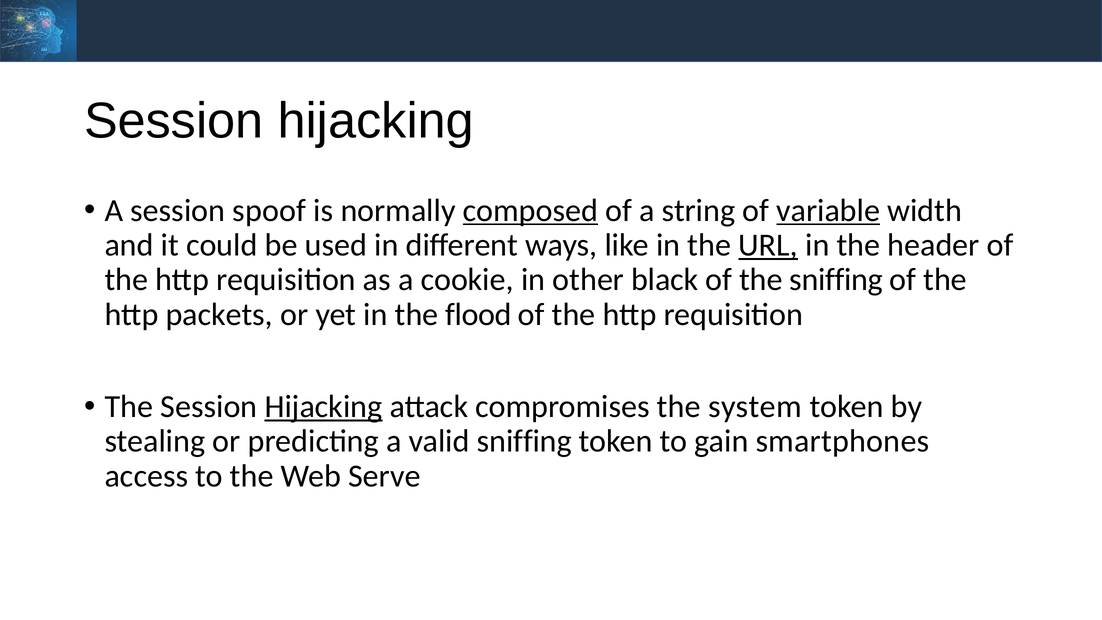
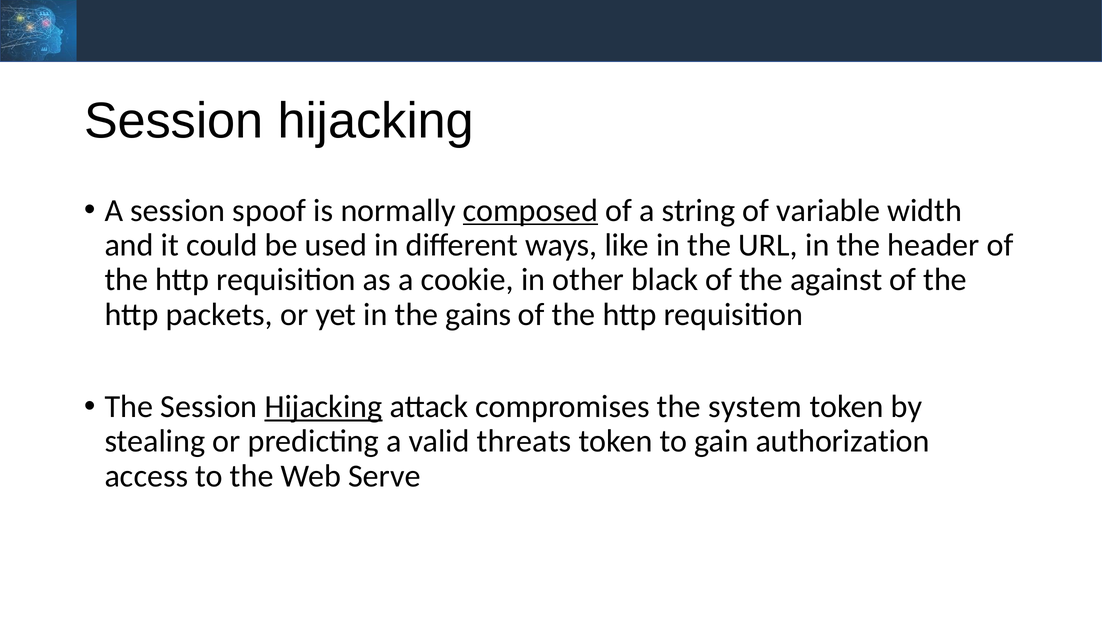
variable underline: present -> none
URL underline: present -> none
the sniffing: sniffing -> against
flood: flood -> gains
valid sniffing: sniffing -> threats
smartphones: smartphones -> authorization
